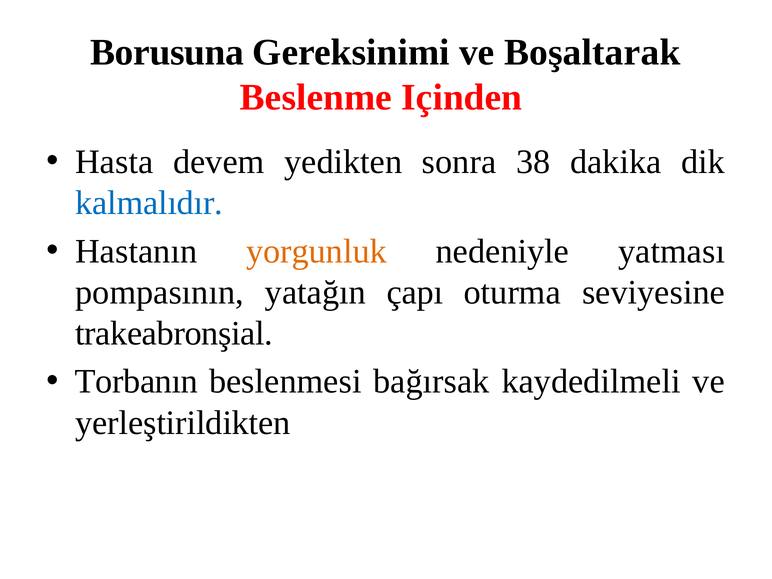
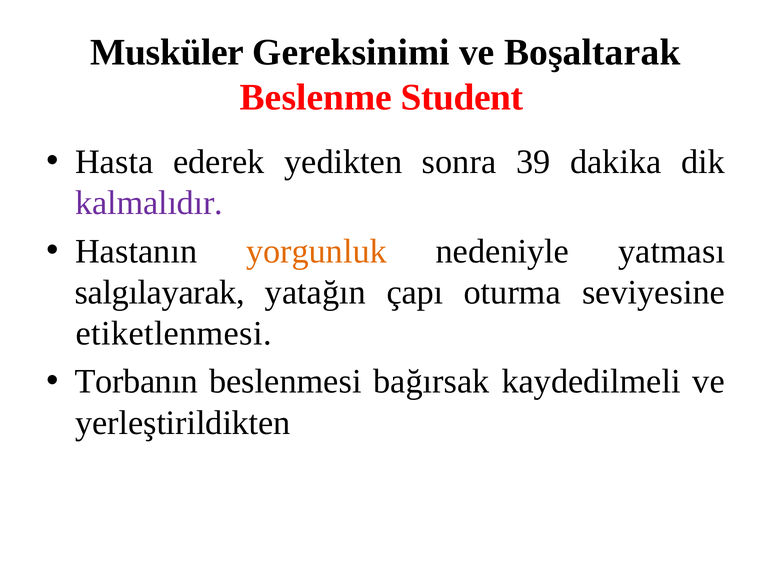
Borusuna: Borusuna -> Musküler
Içinden: Içinden -> Student
devem: devem -> ederek
38: 38 -> 39
kalmalıdır colour: blue -> purple
pompasının: pompasının -> salgılayarak
trakeabronşial: trakeabronşial -> etiketlenmesi
